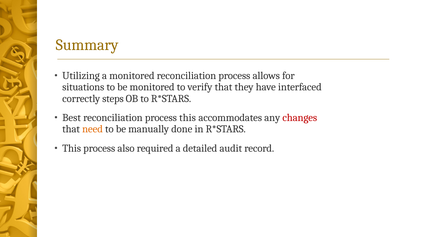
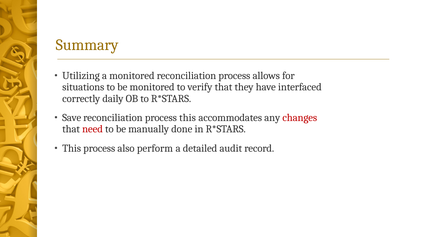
steps: steps -> daily
Best: Best -> Save
need colour: orange -> red
required: required -> perform
